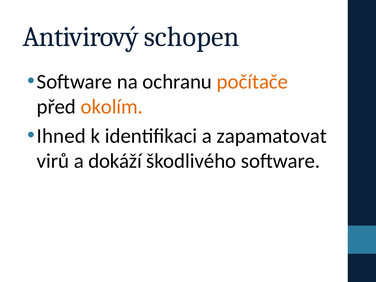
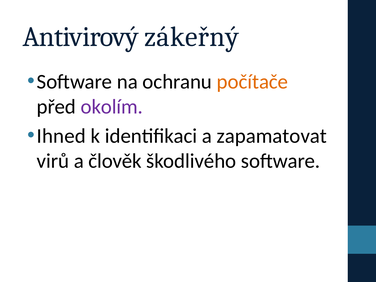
schopen: schopen -> zákeřný
okolím colour: orange -> purple
dokáží: dokáží -> člověk
